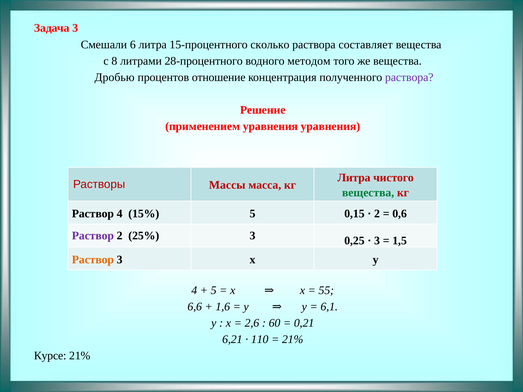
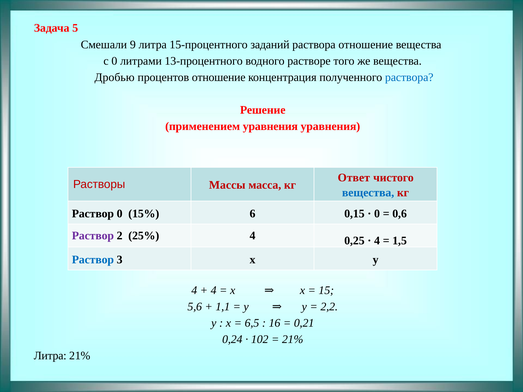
Задача 3: 3 -> 5
6: 6 -> 9
сколько: сколько -> заданий
раствора составляет: составляет -> отношение
с 8: 8 -> 0
28-процентного: 28-процентного -> 13-процентного
методом: методом -> растворе
раствора at (409, 77) colour: purple -> blue
Литра at (354, 178): Литра -> Ответ
вещества at (368, 193) colour: green -> blue
Раствор 4: 4 -> 0
15% 5: 5 -> 6
2 at (377, 214): 2 -> 0
25% 3: 3 -> 4
3 at (377, 241): 3 -> 4
Раствор at (93, 260) colour: orange -> blue
5 at (214, 290): 5 -> 4
55: 55 -> 15
6,6: 6,6 -> 5,6
1,6: 1,6 -> 1,1
6,1: 6,1 -> 2,2
2,6: 2,6 -> 6,5
60: 60 -> 16
6,21: 6,21 -> 0,24
110: 110 -> 102
Курсе at (50, 356): Курсе -> Литра
